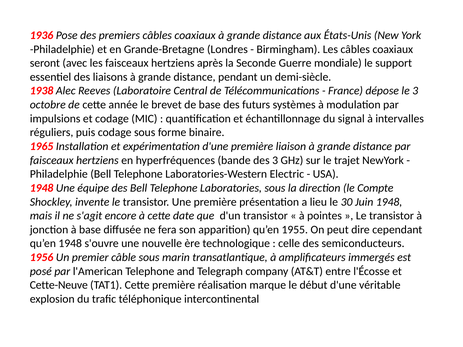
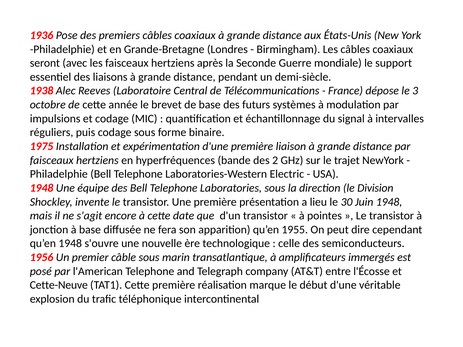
1965: 1965 -> 1975
des 3: 3 -> 2
Compte: Compte -> Division
